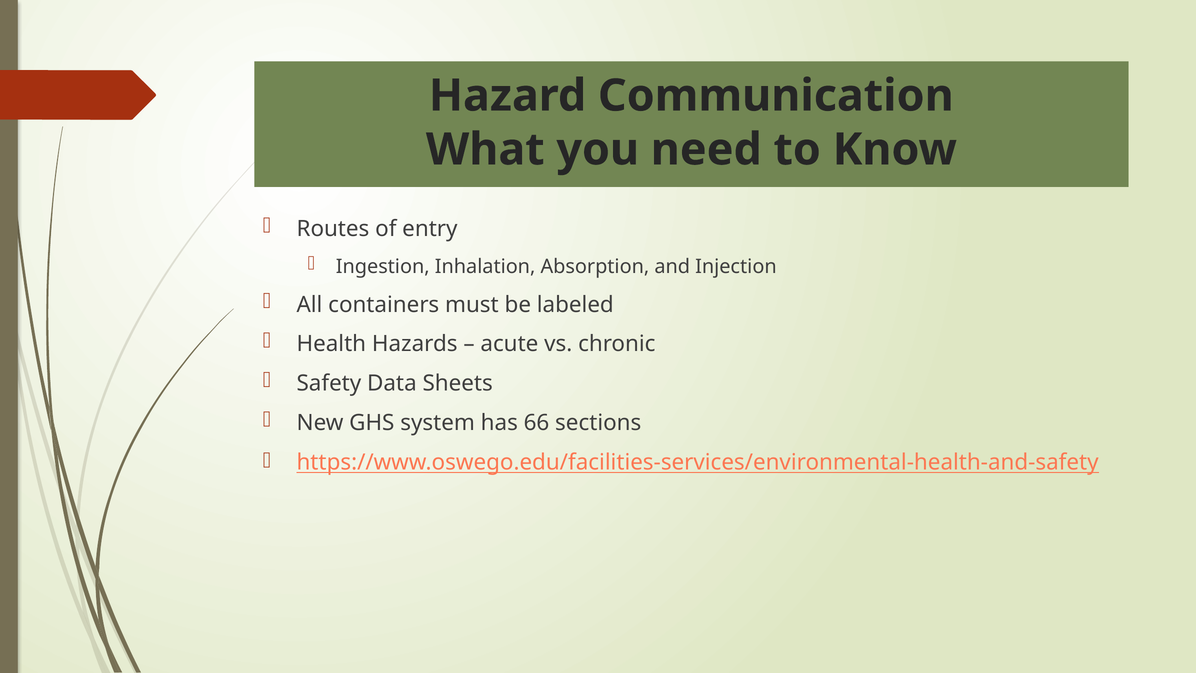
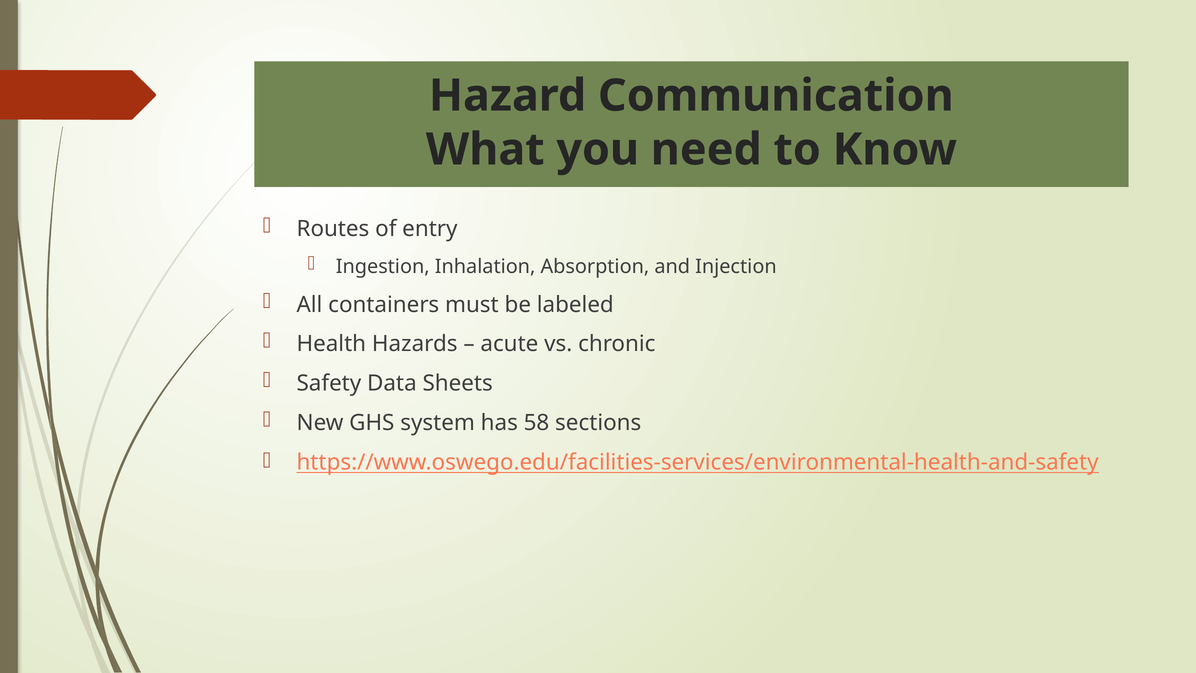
66: 66 -> 58
